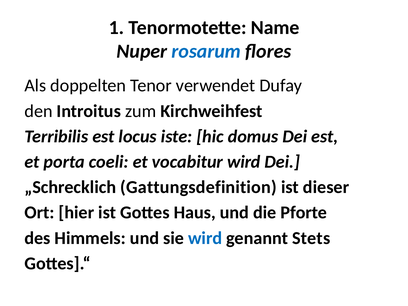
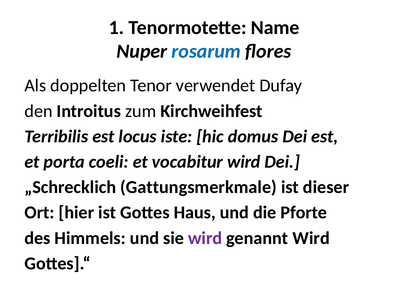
Gattungsdefinition: Gattungsdefinition -> Gattungsmerkmale
wird at (205, 238) colour: blue -> purple
genannt Stets: Stets -> Wird
